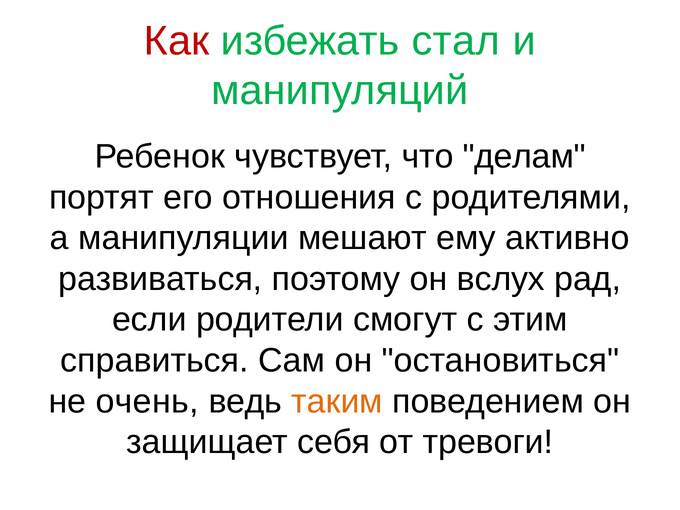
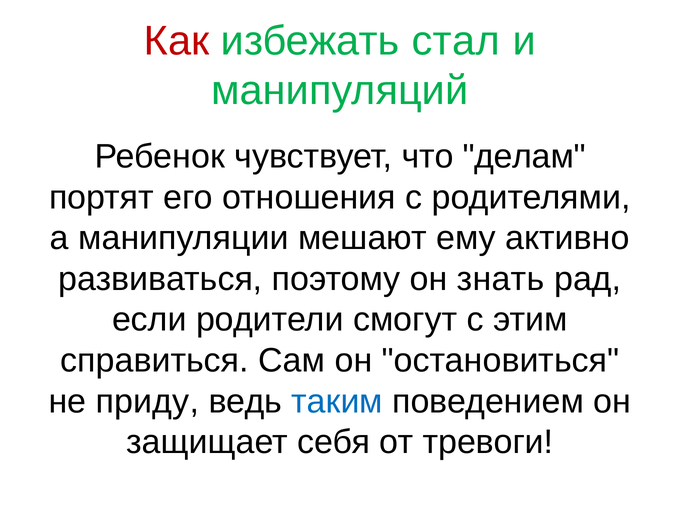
вслух: вслух -> знать
очень: очень -> приду
таким colour: orange -> blue
